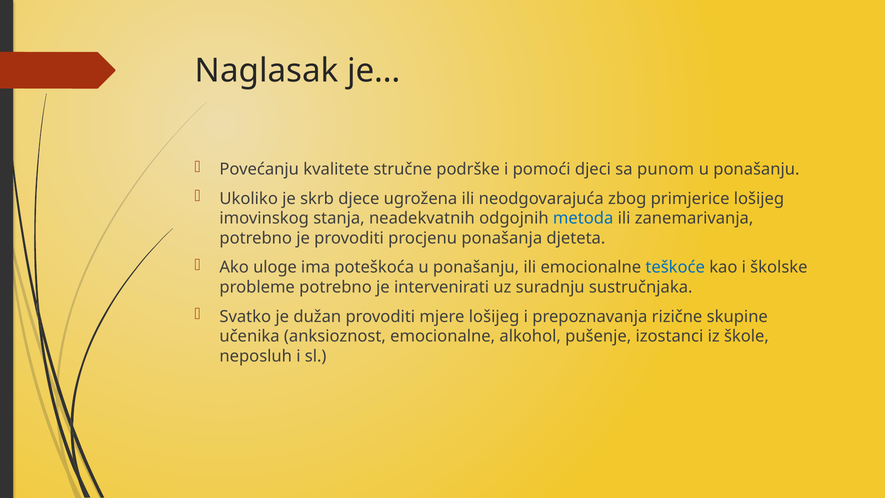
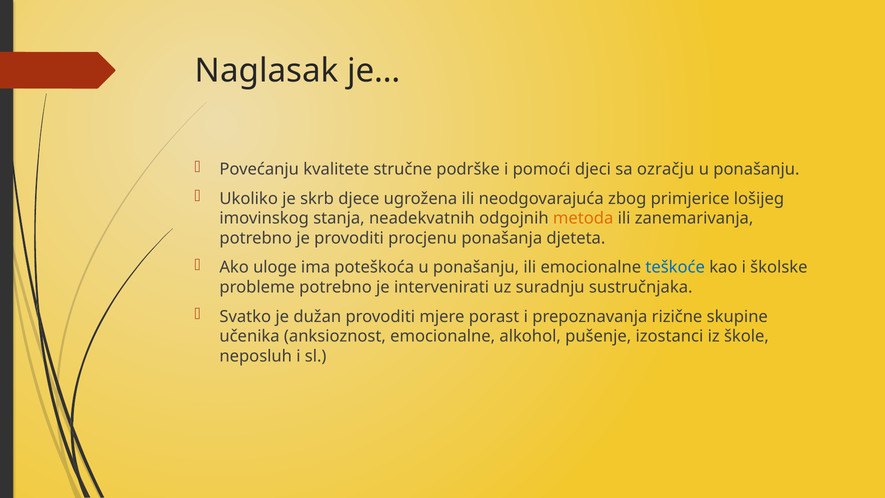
punom: punom -> ozračju
metoda colour: blue -> orange
mjere lošijeg: lošijeg -> porast
